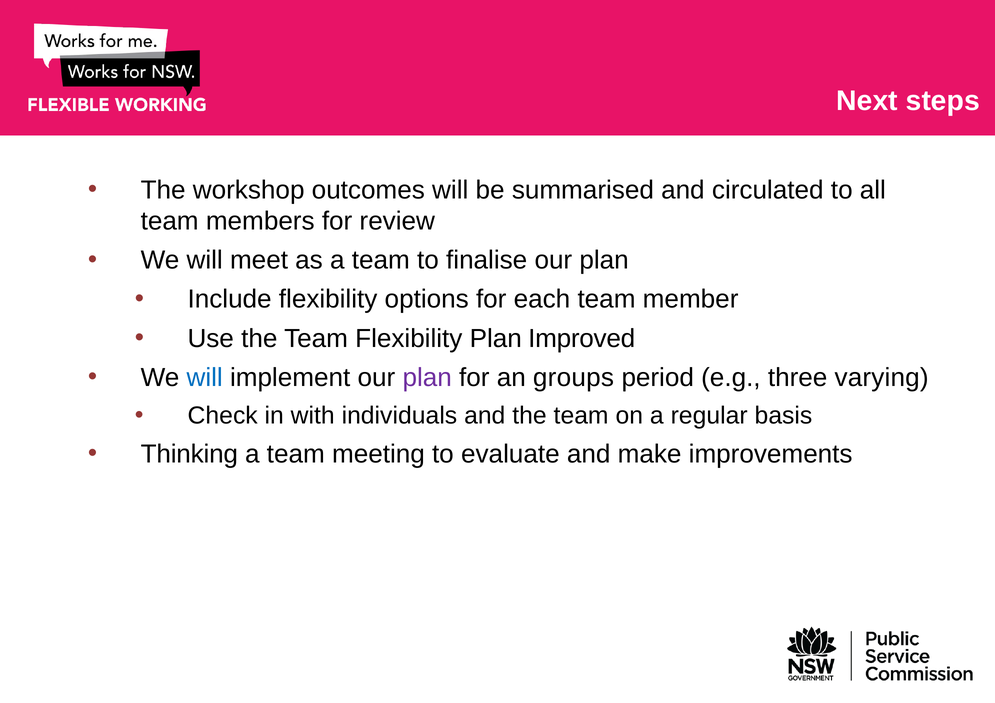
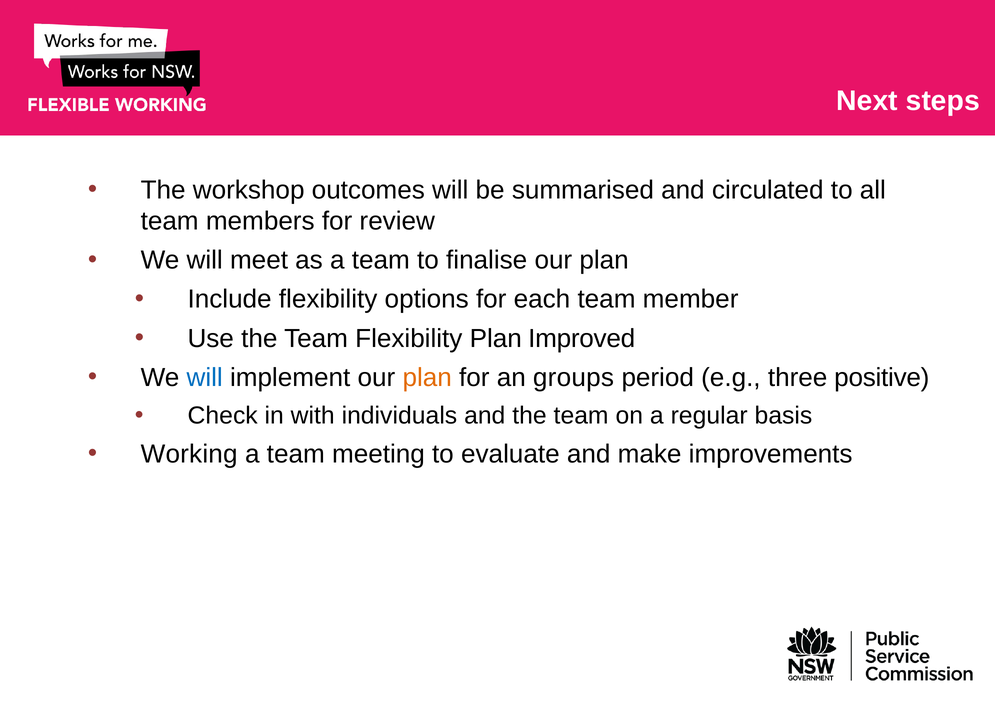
plan at (427, 378) colour: purple -> orange
varying: varying -> positive
Thinking: Thinking -> Working
